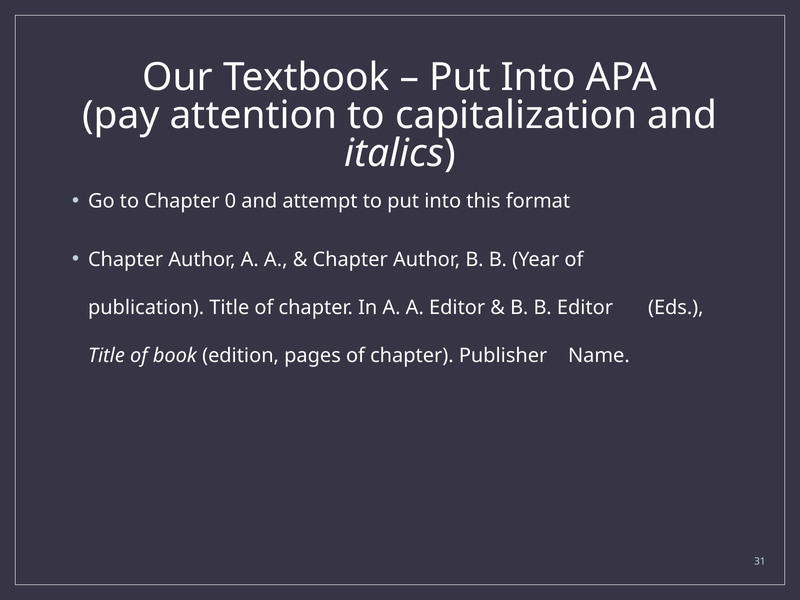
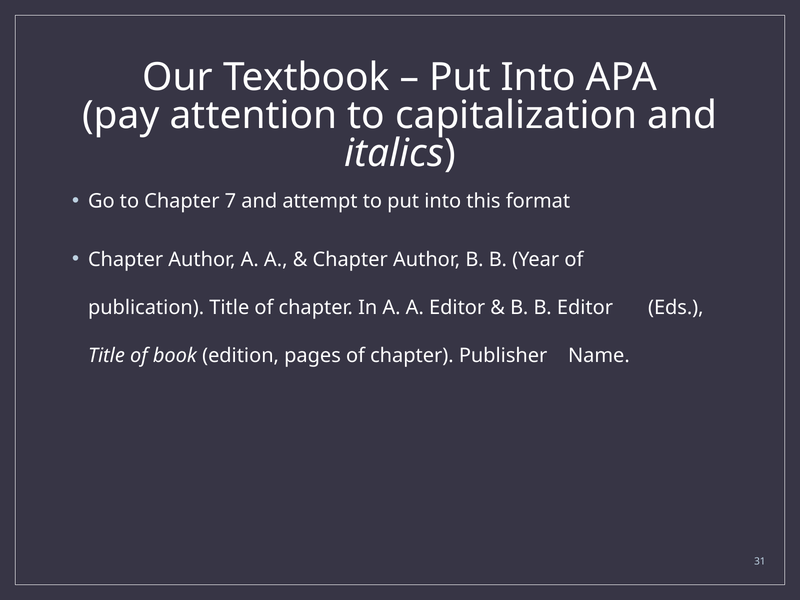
0: 0 -> 7
